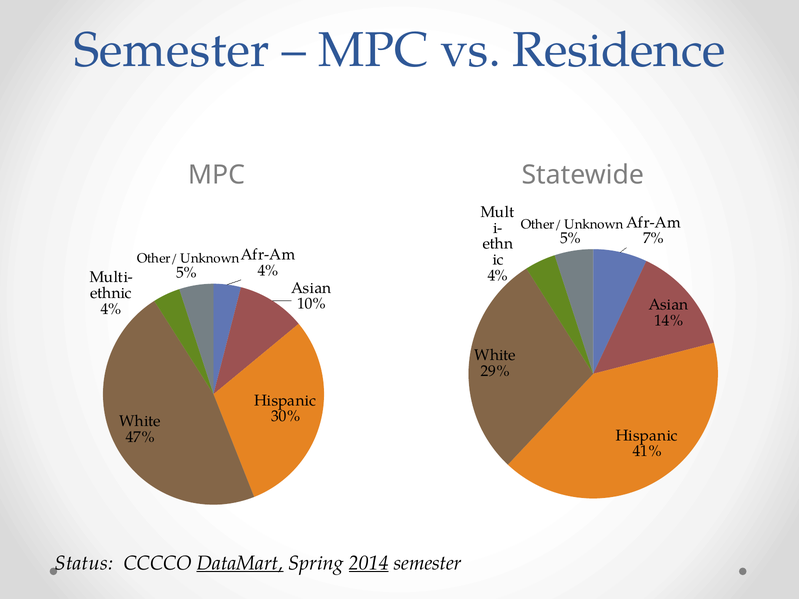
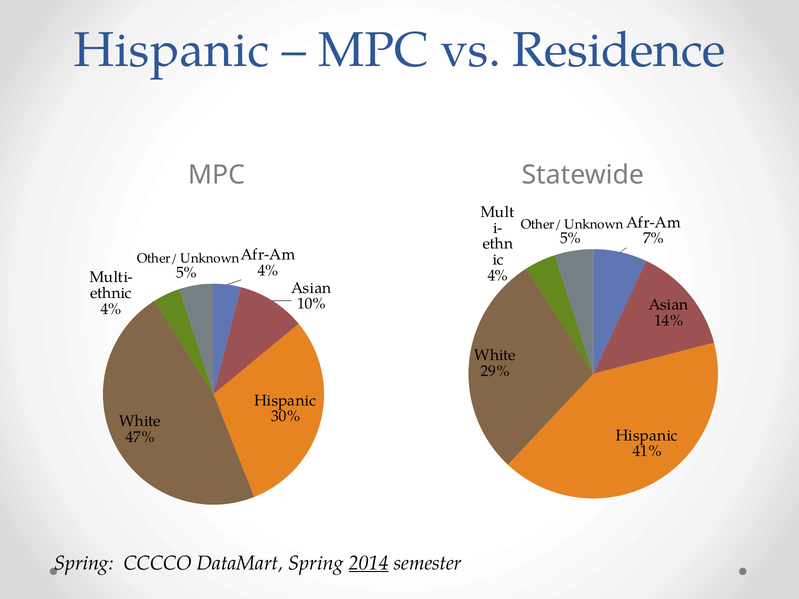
Semester at (172, 50): Semester -> Hispanic
Status at (84, 563): Status -> Spring
DataMart underline: present -> none
